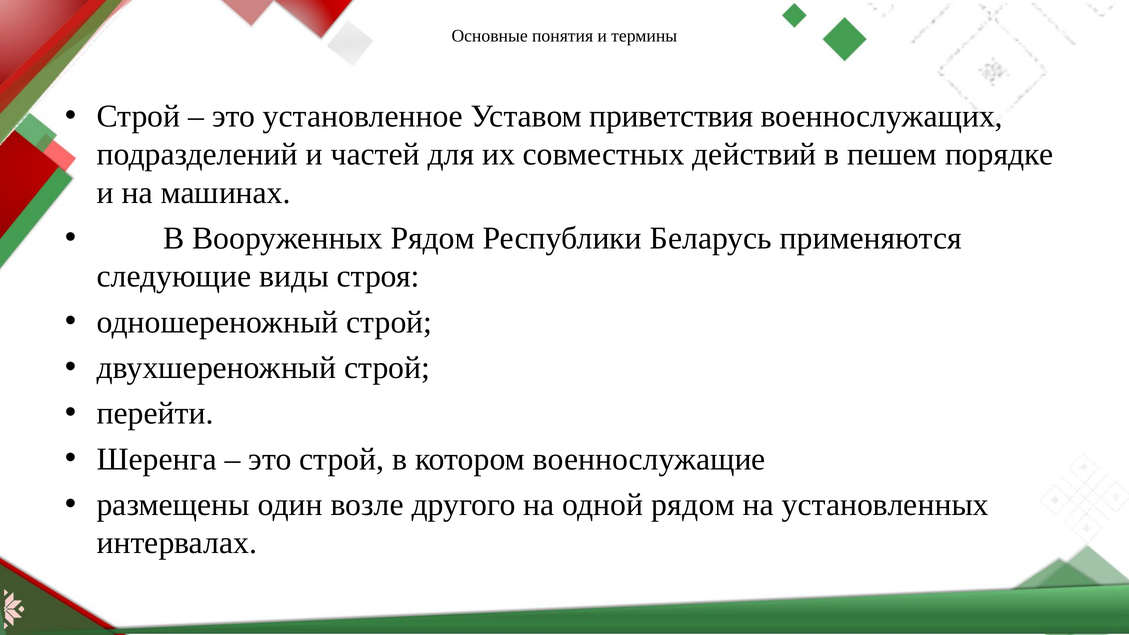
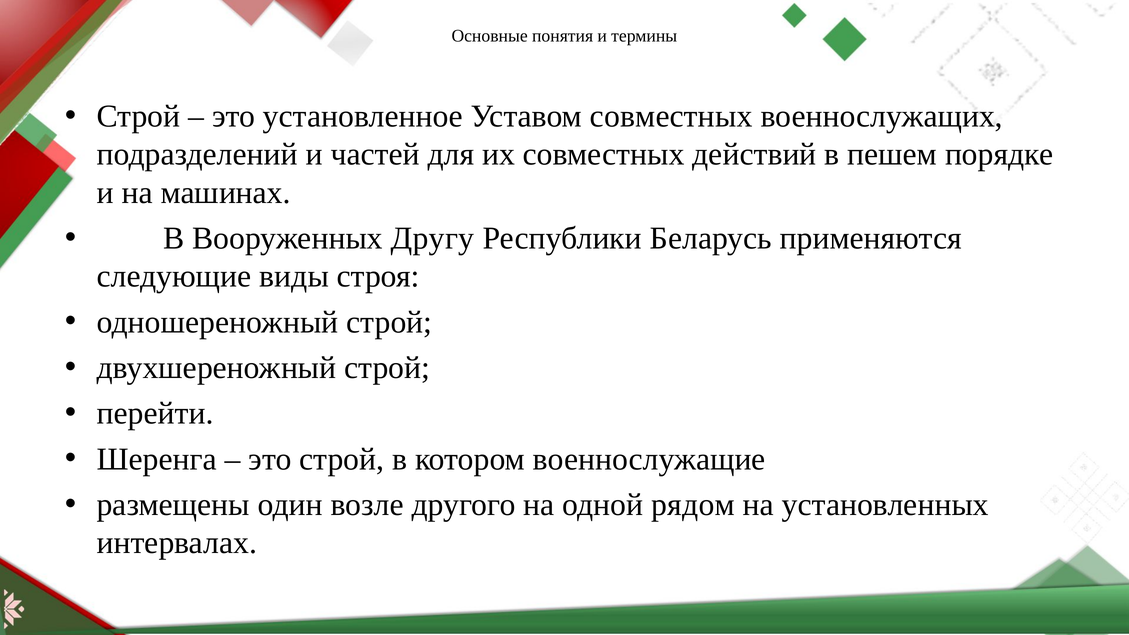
Уставом приветствия: приветствия -> совместных
Вооруженных Рядом: Рядом -> Другу
